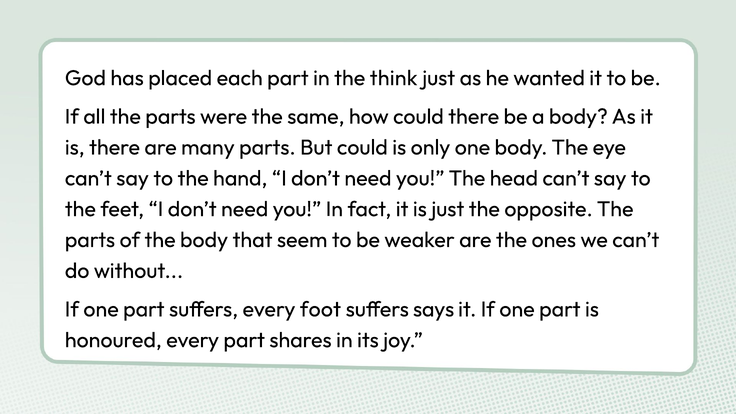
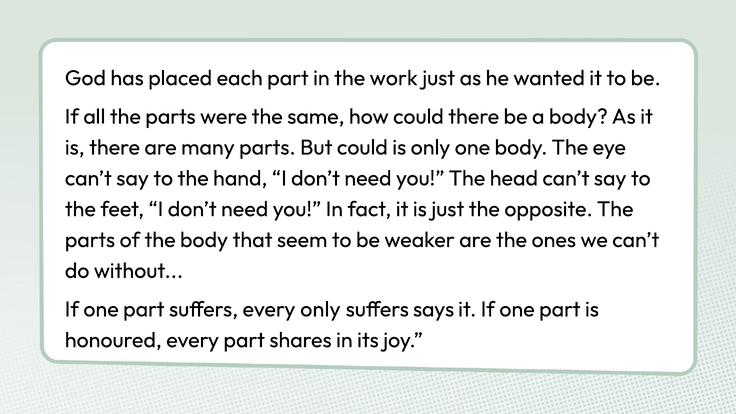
think: think -> work
every foot: foot -> only
